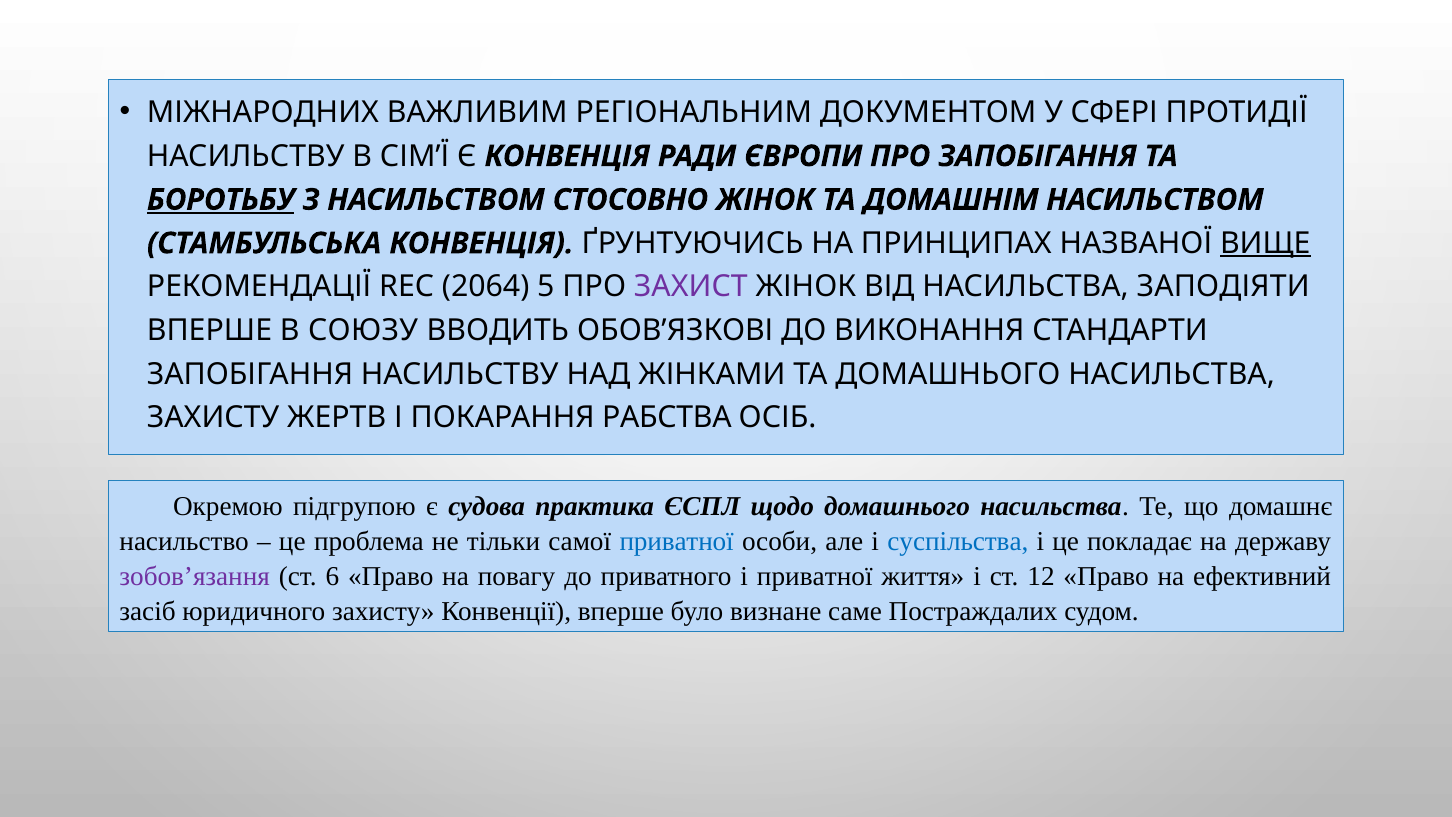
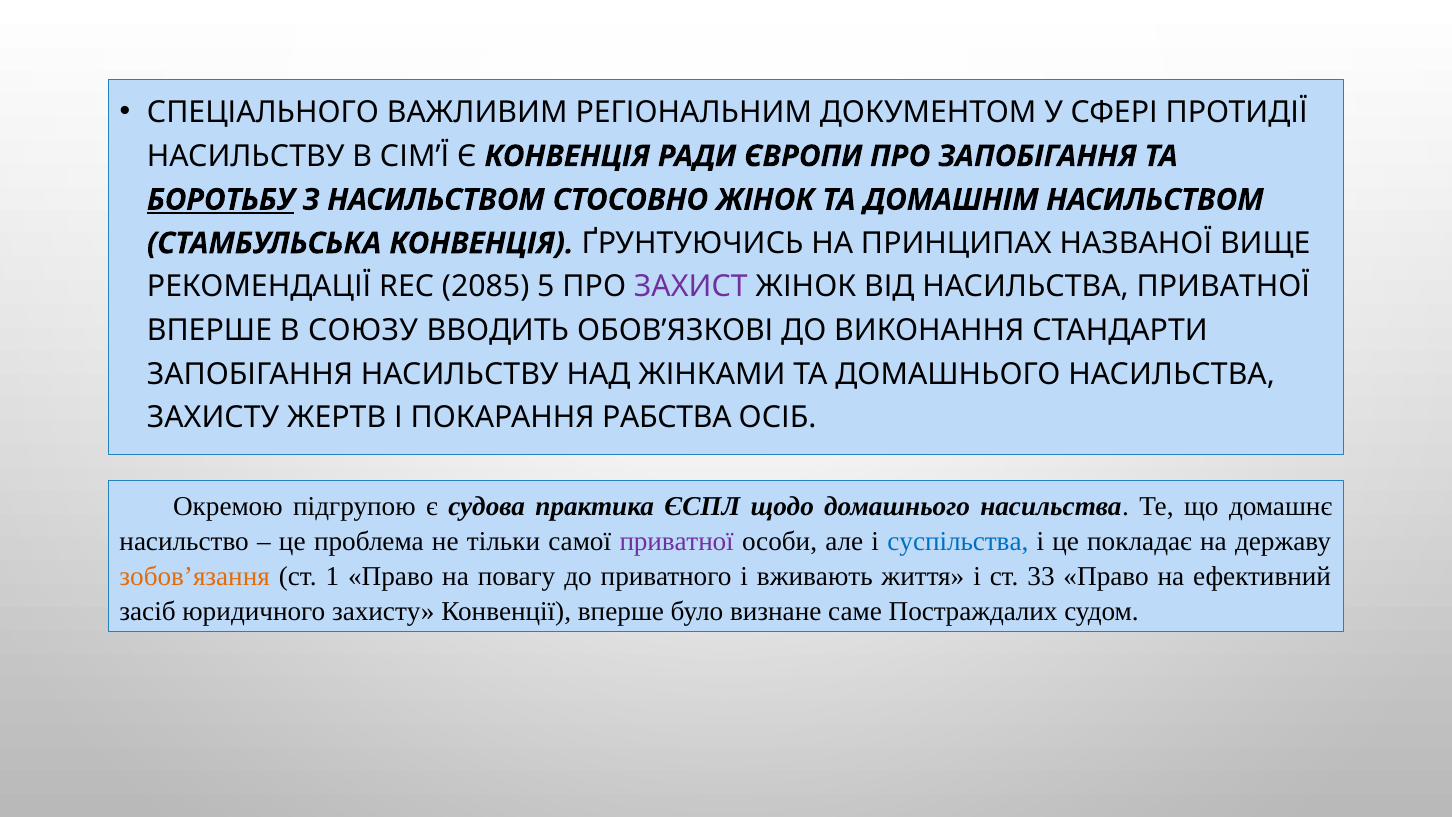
МІЖНАРОДНИХ: МІЖНАРОДНИХ -> СПЕЦІАЛЬНОГО
ВИЩЕ underline: present -> none
2064: 2064 -> 2085
НАСИЛЬСТВА ЗАПОДІЯТИ: ЗАПОДІЯТИ -> ПРИВАТНОЇ
приватної at (677, 542) colour: blue -> purple
зобов’язання colour: purple -> orange
6: 6 -> 1
і приватної: приватної -> вживають
12: 12 -> 33
